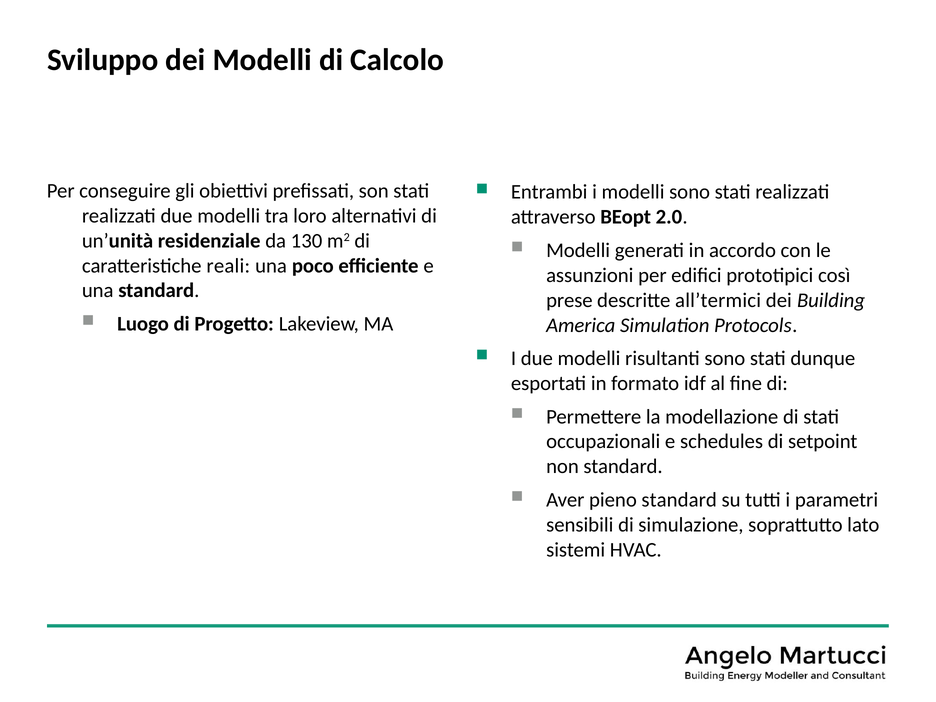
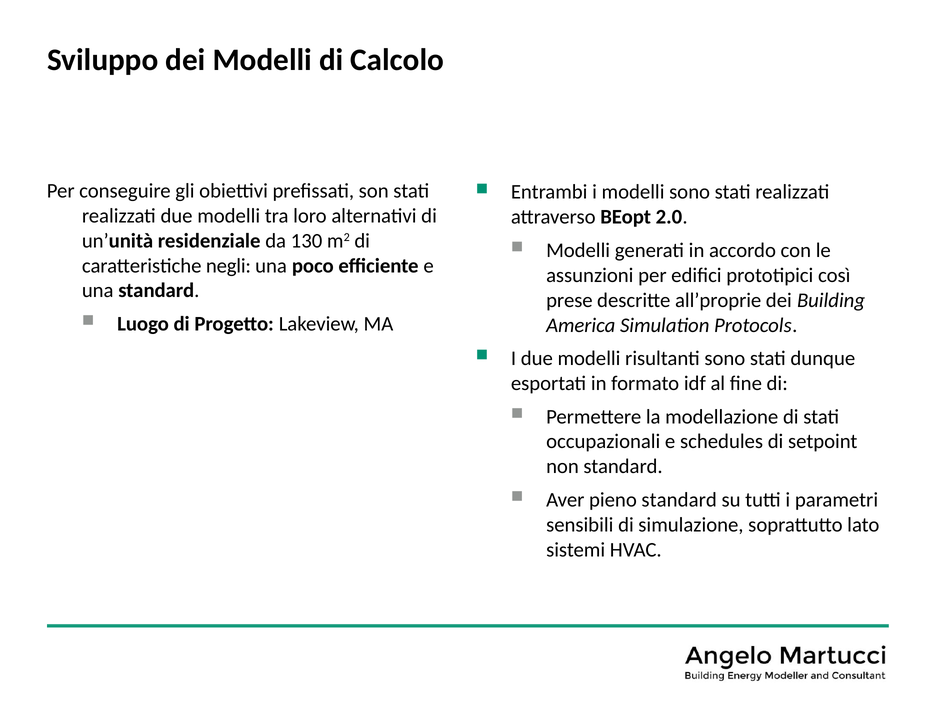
reali: reali -> negli
all’termici: all’termici -> all’proprie
